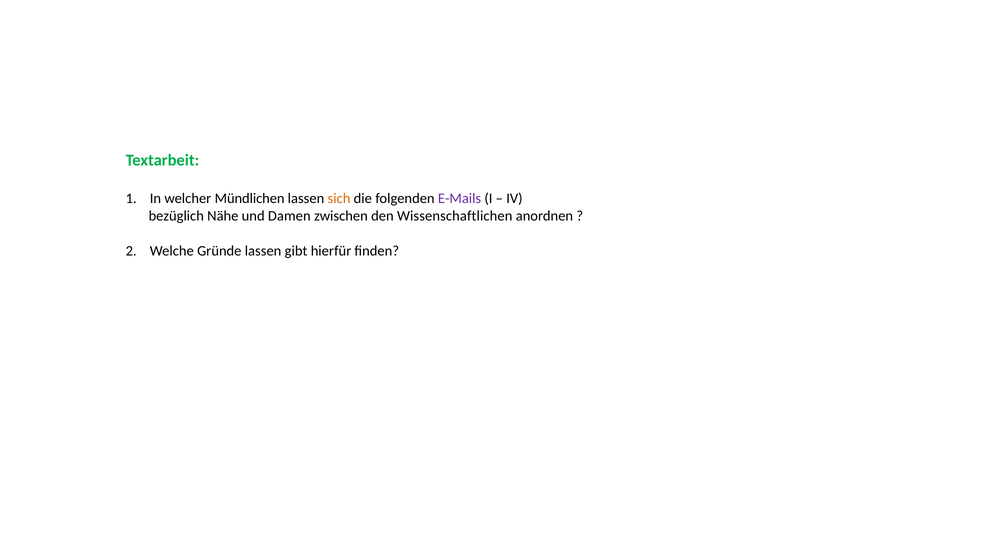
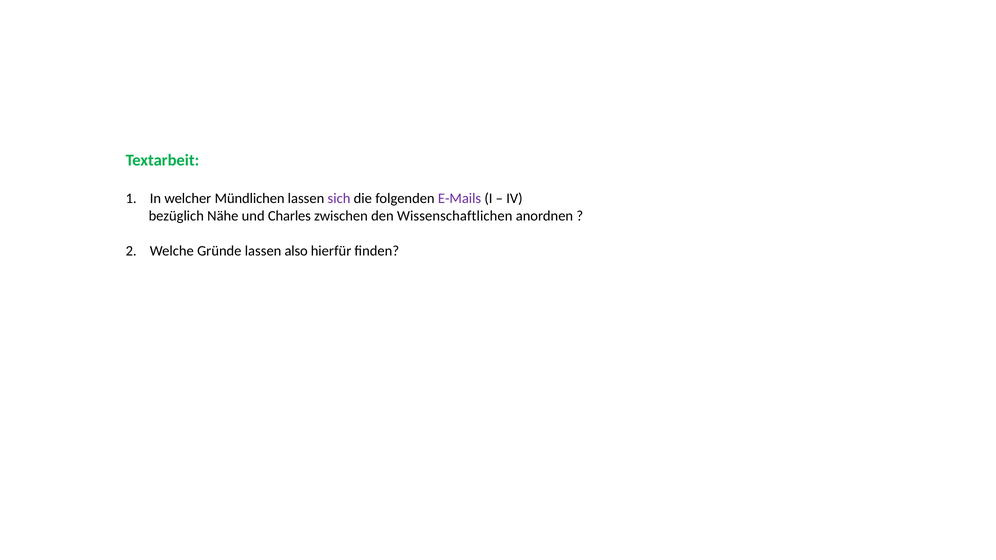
sich colour: orange -> purple
Damen: Damen -> Charles
gibt: gibt -> also
